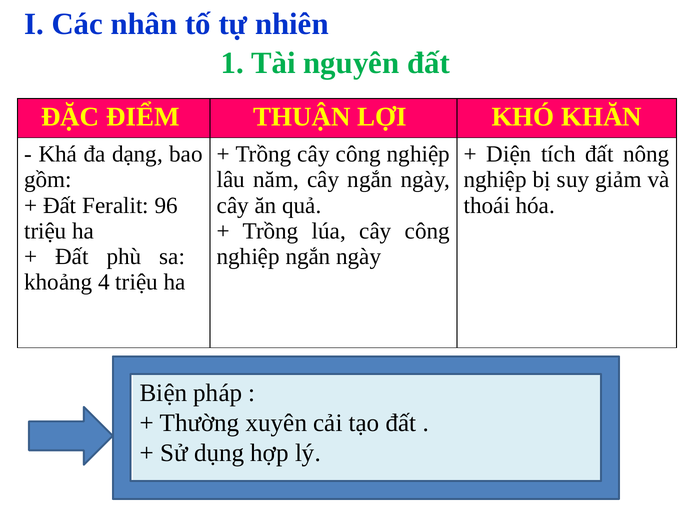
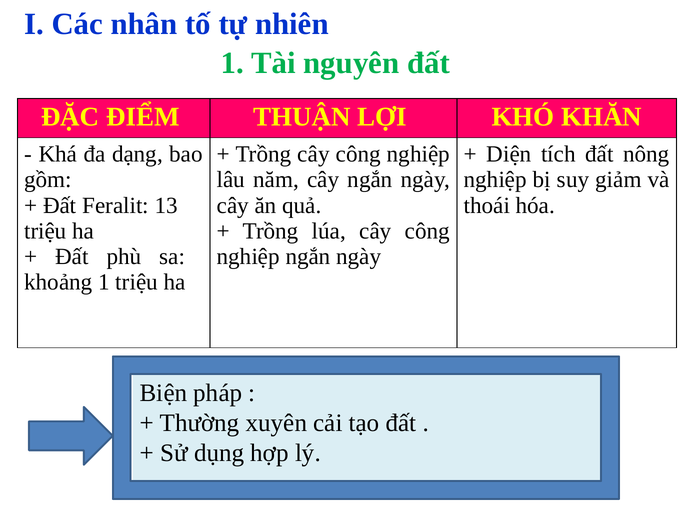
96: 96 -> 13
khoảng 4: 4 -> 1
